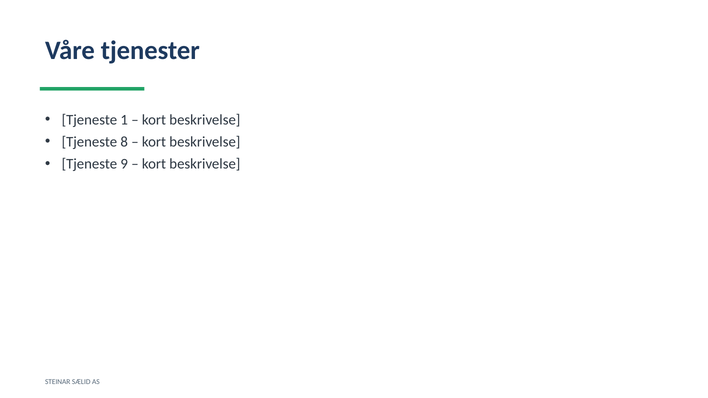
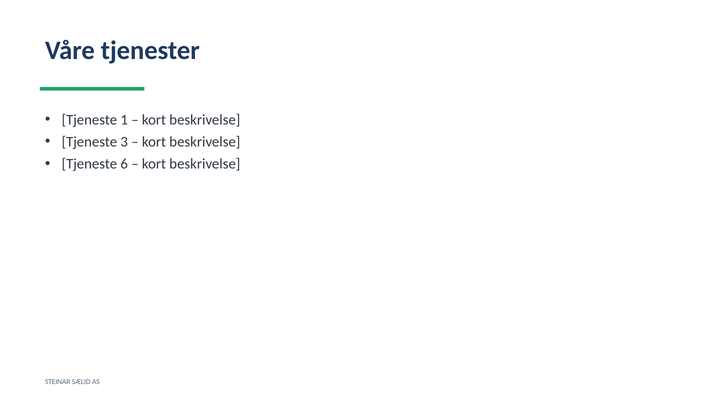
8: 8 -> 3
9: 9 -> 6
